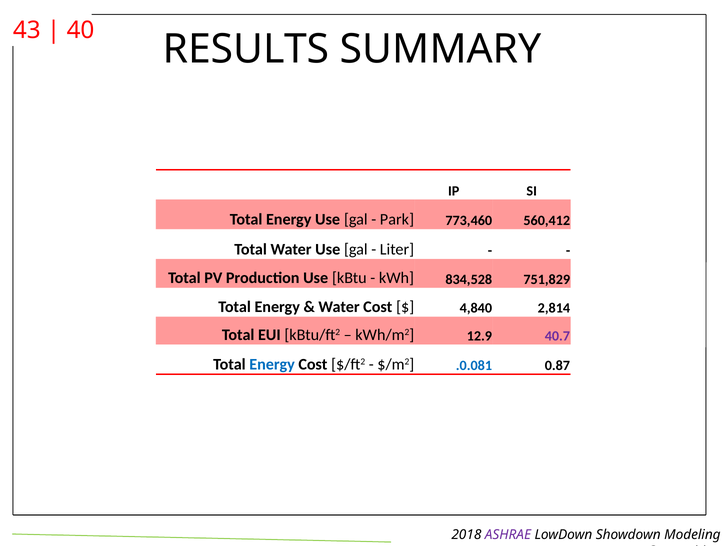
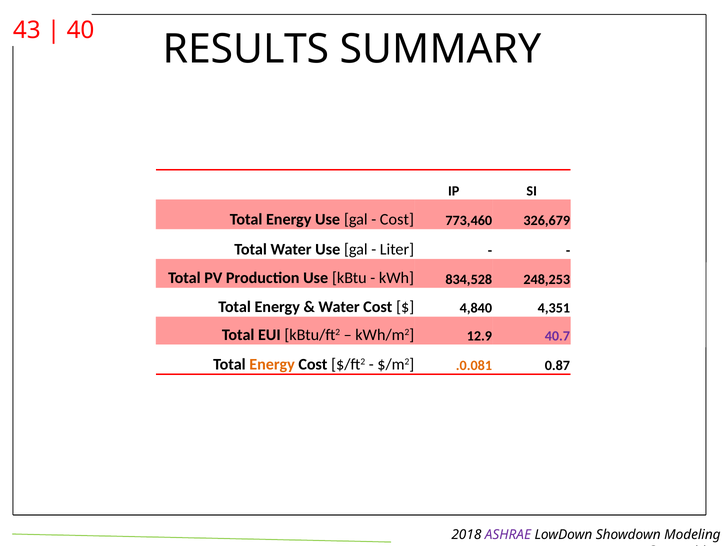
Park at (397, 219): Park -> Cost
560,412: 560,412 -> 326,679
751,829: 751,829 -> 248,253
2,814: 2,814 -> 4,351
Energy at (272, 365) colour: blue -> orange
.0.081 colour: blue -> orange
